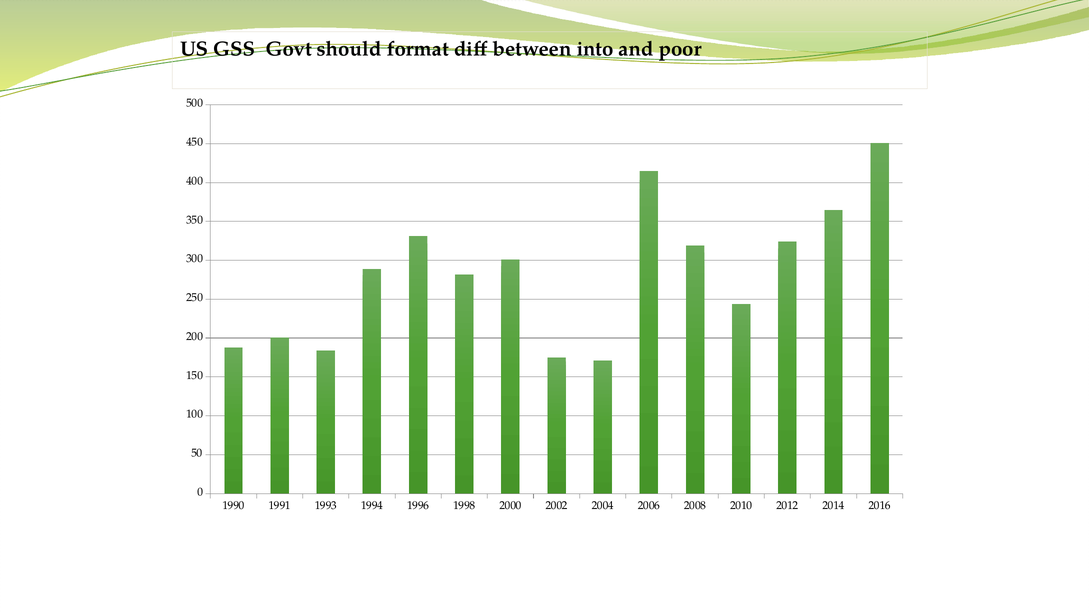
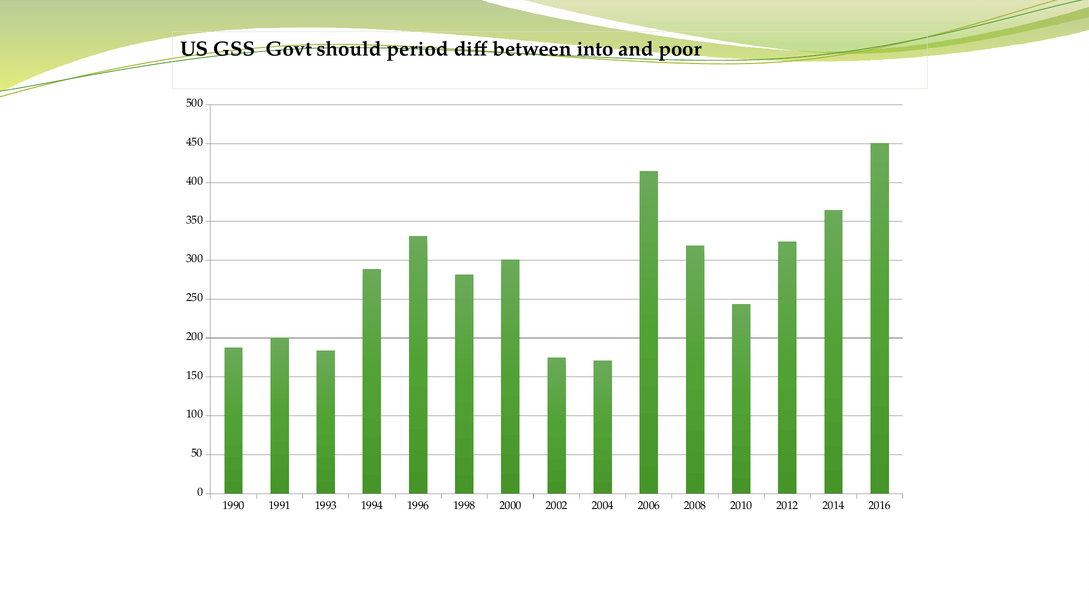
format: format -> period
